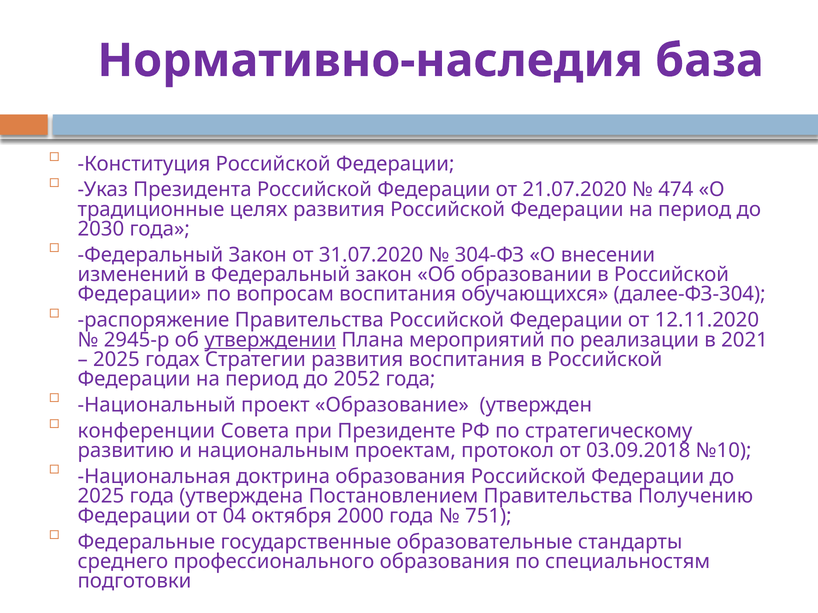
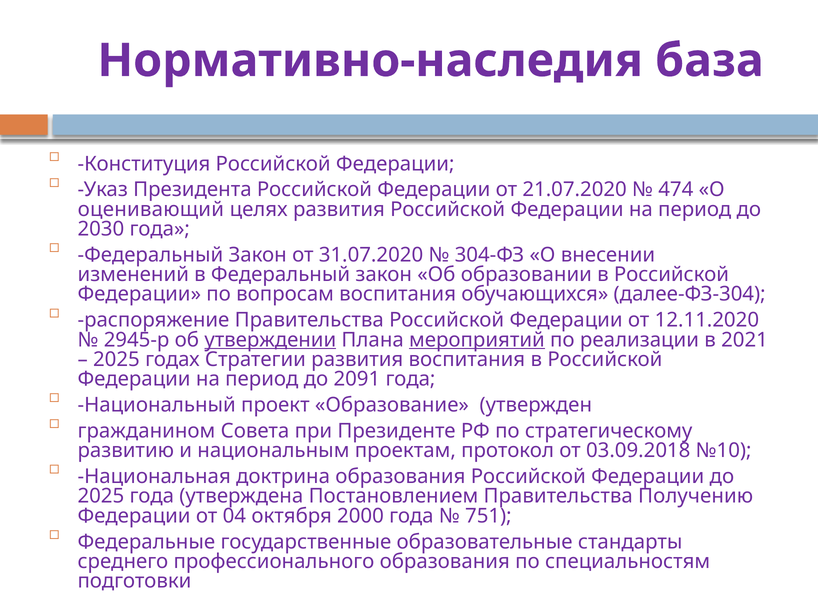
традиционные: традиционные -> оценивающий
мероприятий underline: none -> present
2052: 2052 -> 2091
конференции: конференции -> гражданином
